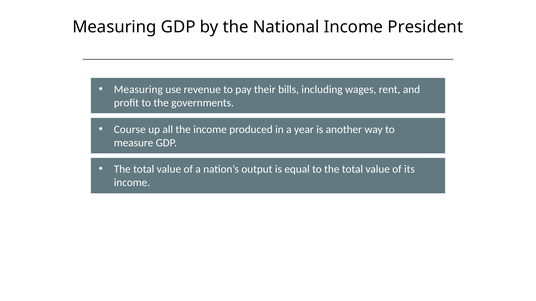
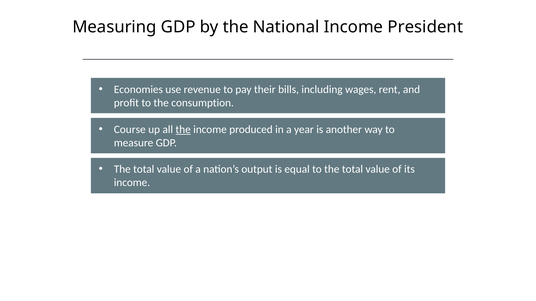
Measuring at (138, 90): Measuring -> Economies
governments: governments -> consumption
the at (183, 130) underline: none -> present
